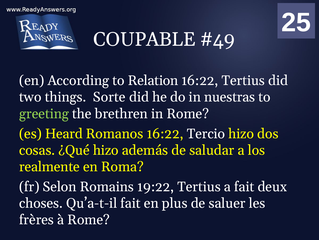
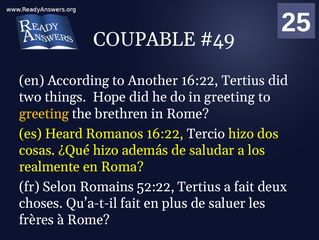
Relation: Relation -> Another
Sorte: Sorte -> Hope
in nuestras: nuestras -> greeting
greeting at (44, 113) colour: light green -> yellow
19:22: 19:22 -> 52:22
